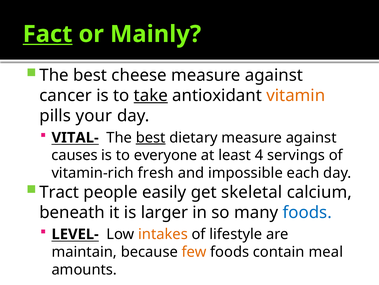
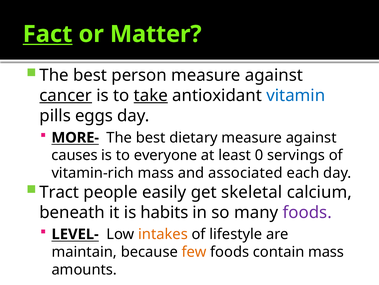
Mainly: Mainly -> Matter
cheese: cheese -> person
cancer underline: none -> present
vitamin colour: orange -> blue
your: your -> eggs
VITAL-: VITAL- -> MORE-
best at (151, 137) underline: present -> none
4: 4 -> 0
vitamin-rich fresh: fresh -> mass
impossible: impossible -> associated
larger: larger -> habits
foods at (307, 212) colour: blue -> purple
contain meal: meal -> mass
